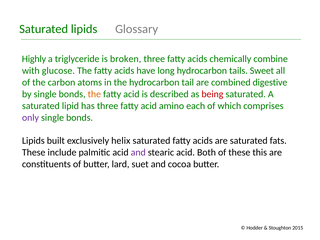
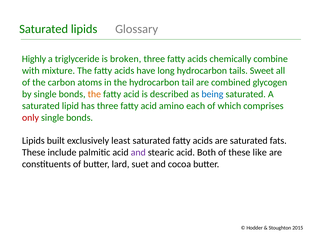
glucose: glucose -> mixture
digestive: digestive -> glycogen
being colour: red -> blue
only colour: purple -> red
helix: helix -> least
this: this -> like
